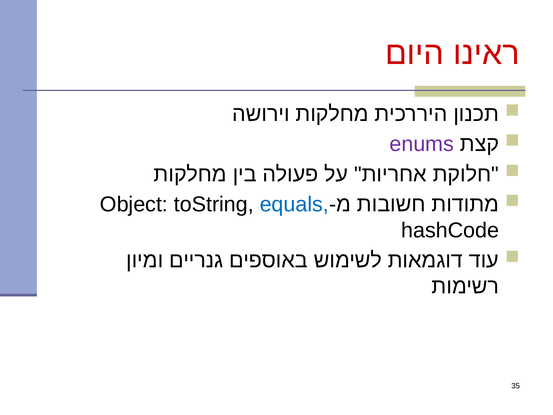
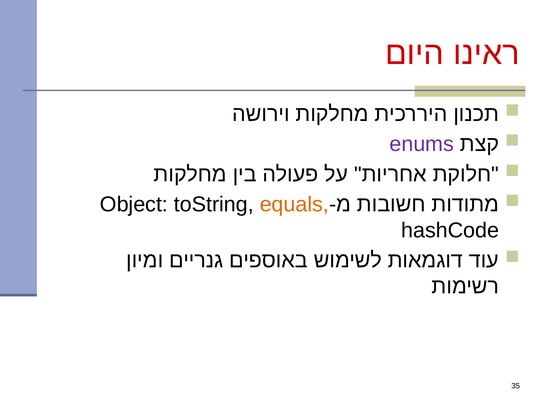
equals colour: blue -> orange
